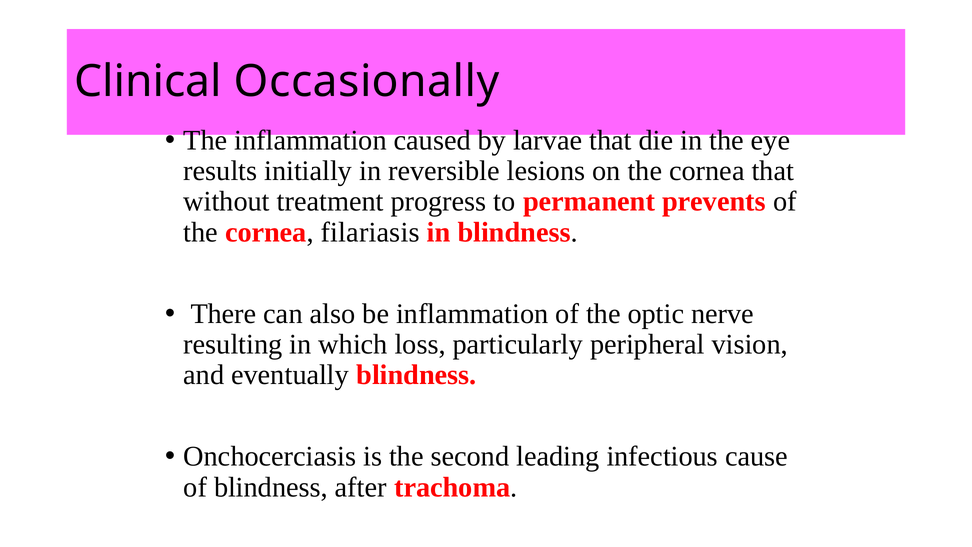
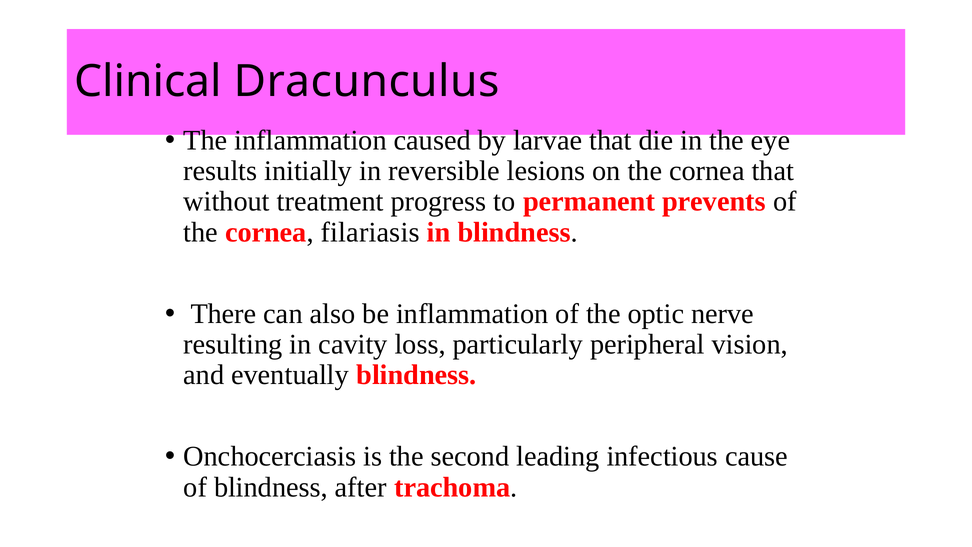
Occasionally: Occasionally -> Dracunculus
which: which -> cavity
